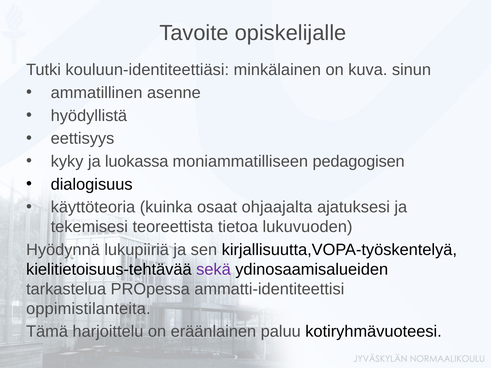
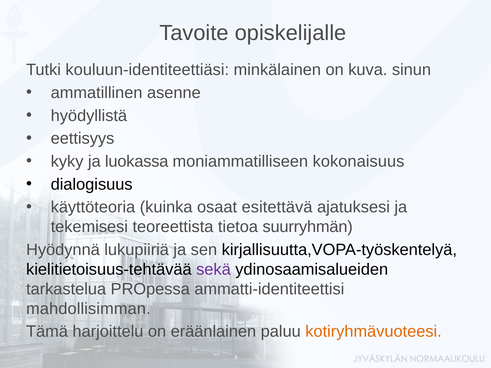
pedagogisen: pedagogisen -> kokonaisuus
ohjaajalta: ohjaajalta -> esitettävä
lukuvuoden: lukuvuoden -> suurryhmän
oppimistilanteita: oppimistilanteita -> mahdollisimman
kotiryhmävuoteesi colour: black -> orange
